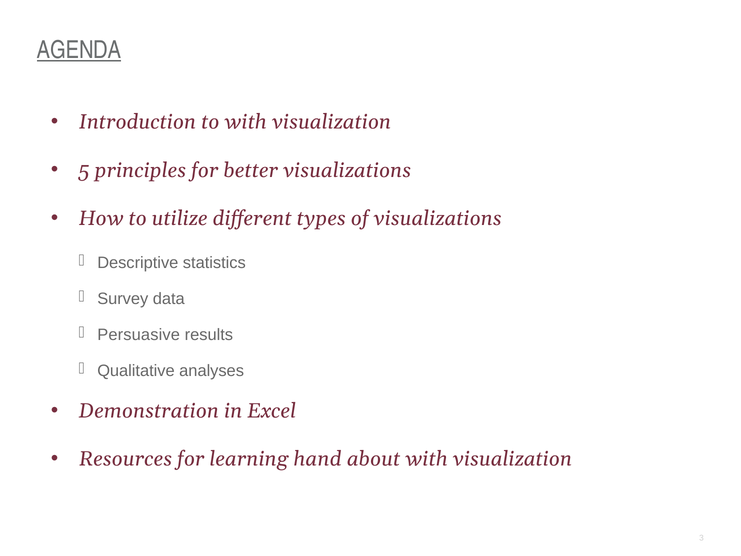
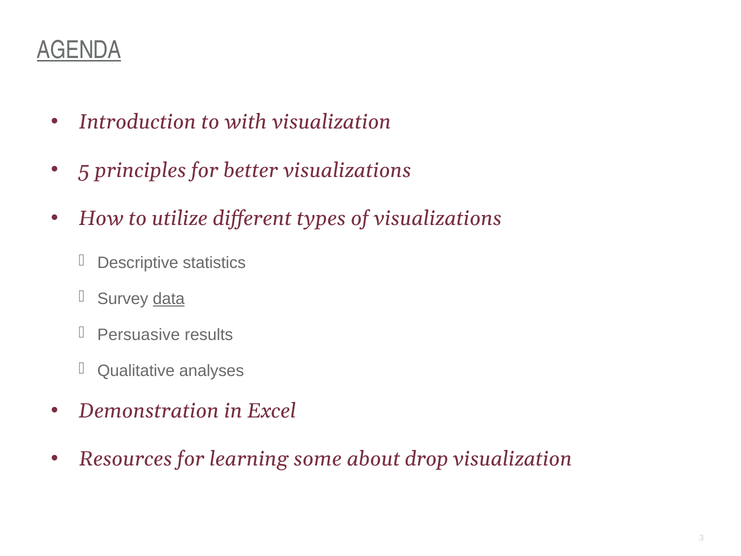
data underline: none -> present
hand: hand -> some
about with: with -> drop
